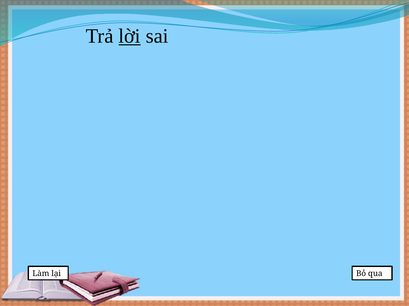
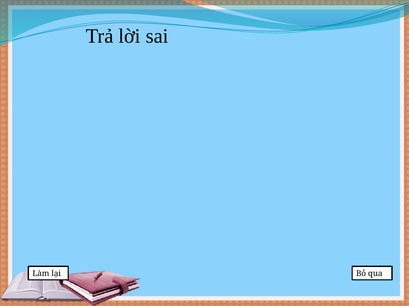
lời underline: present -> none
